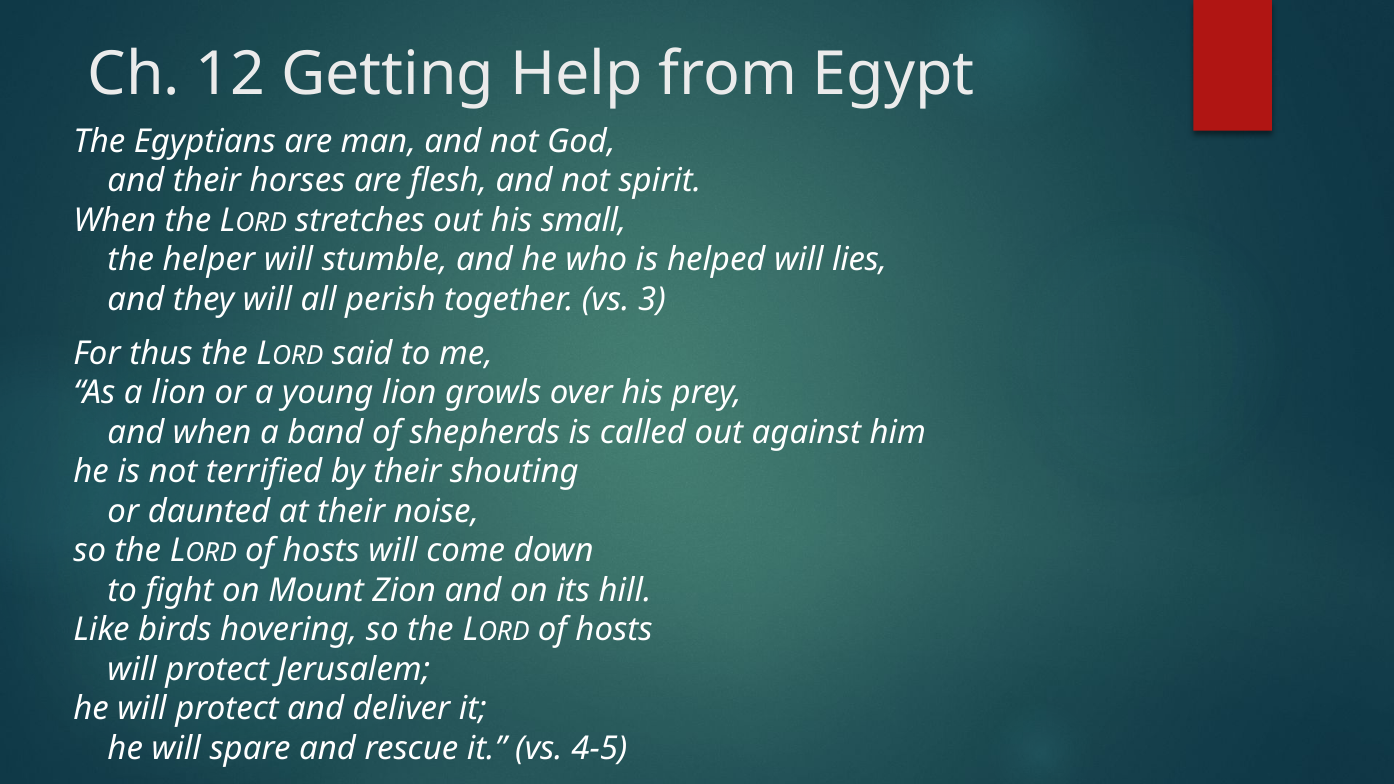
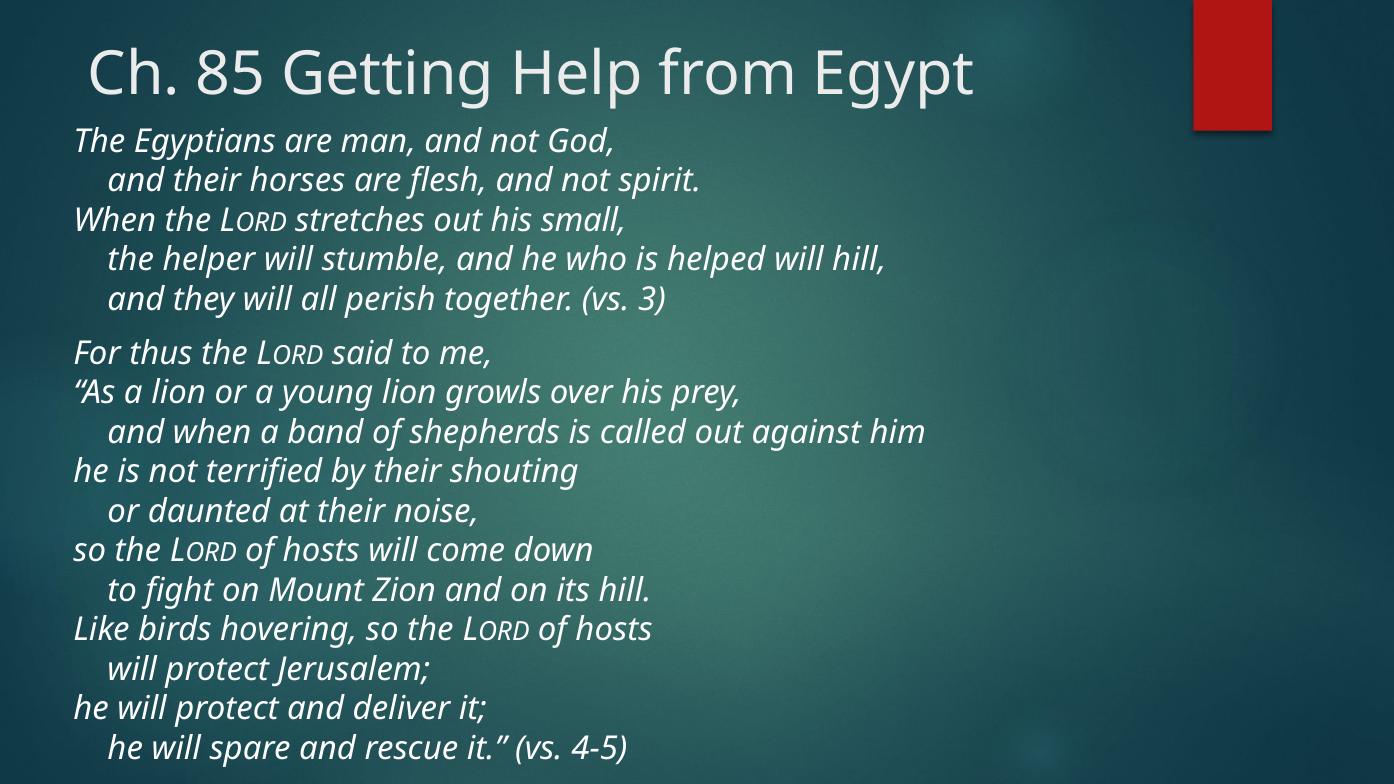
12: 12 -> 85
will lies: lies -> hill
